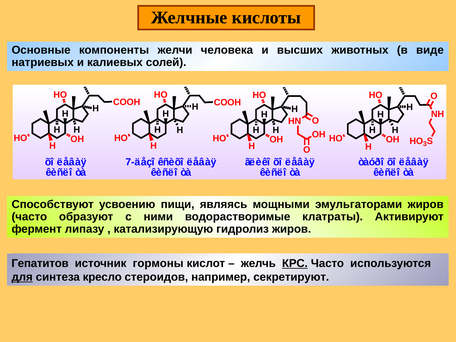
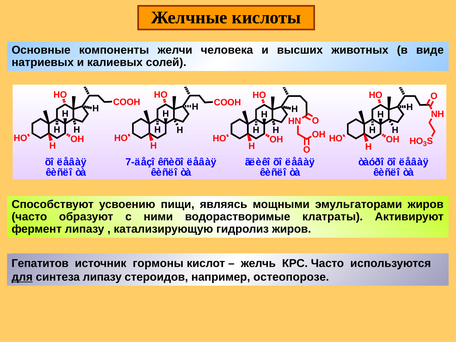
КРС underline: present -> none
синтеза кресло: кресло -> липазу
секретируют: секретируют -> остеопорозе
